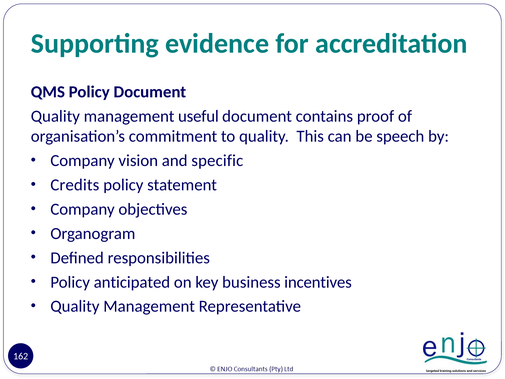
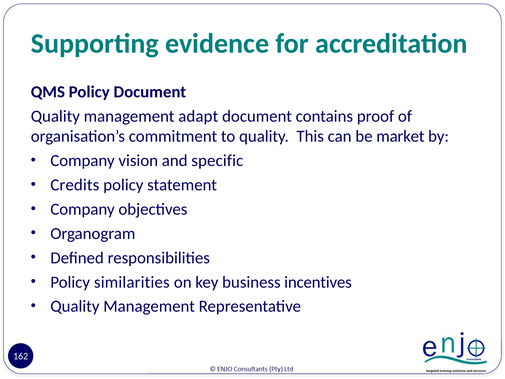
useful: useful -> adapt
speech: speech -> market
anticipated: anticipated -> similarities
